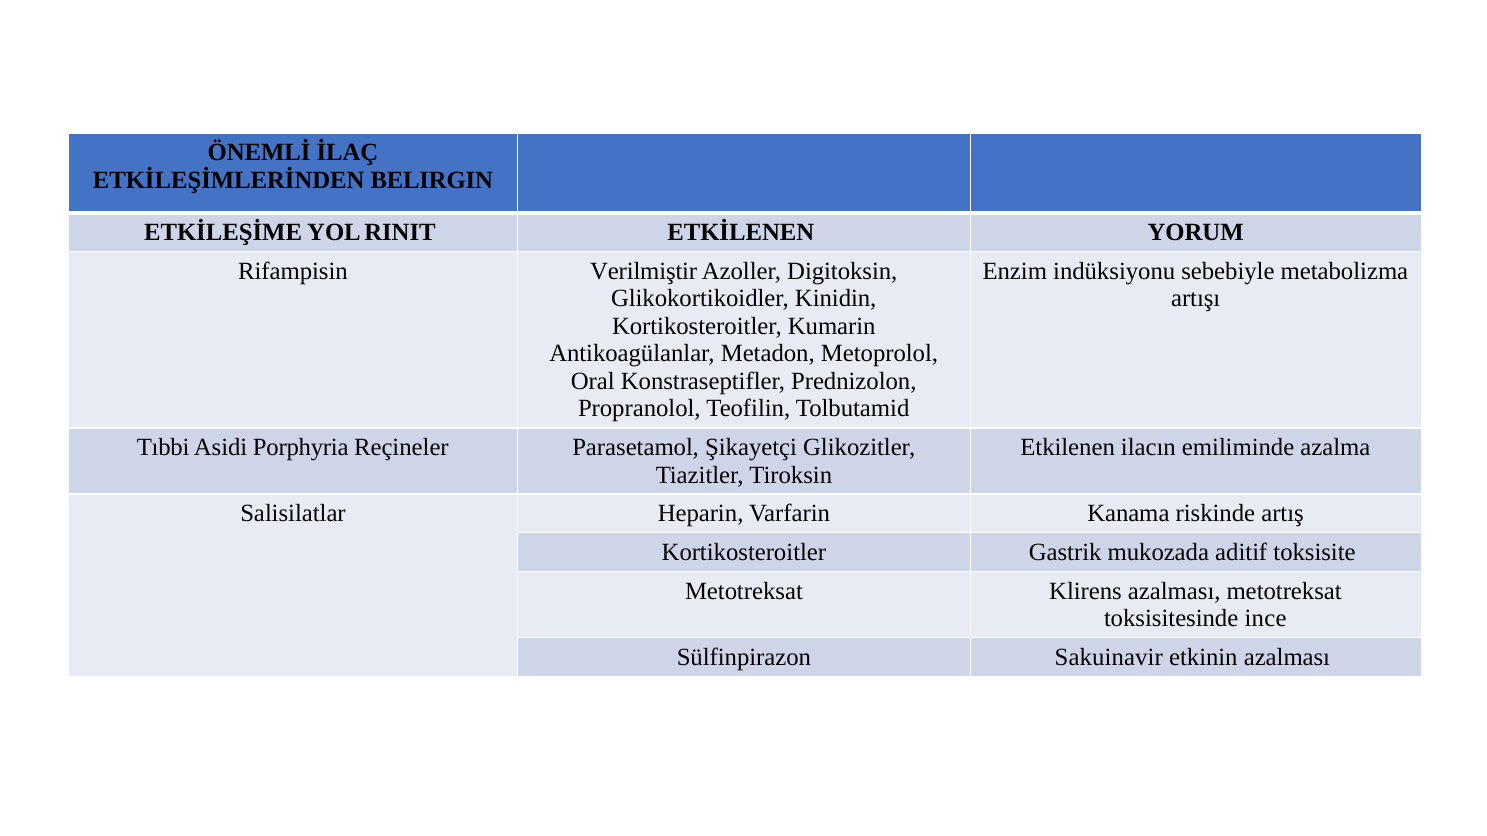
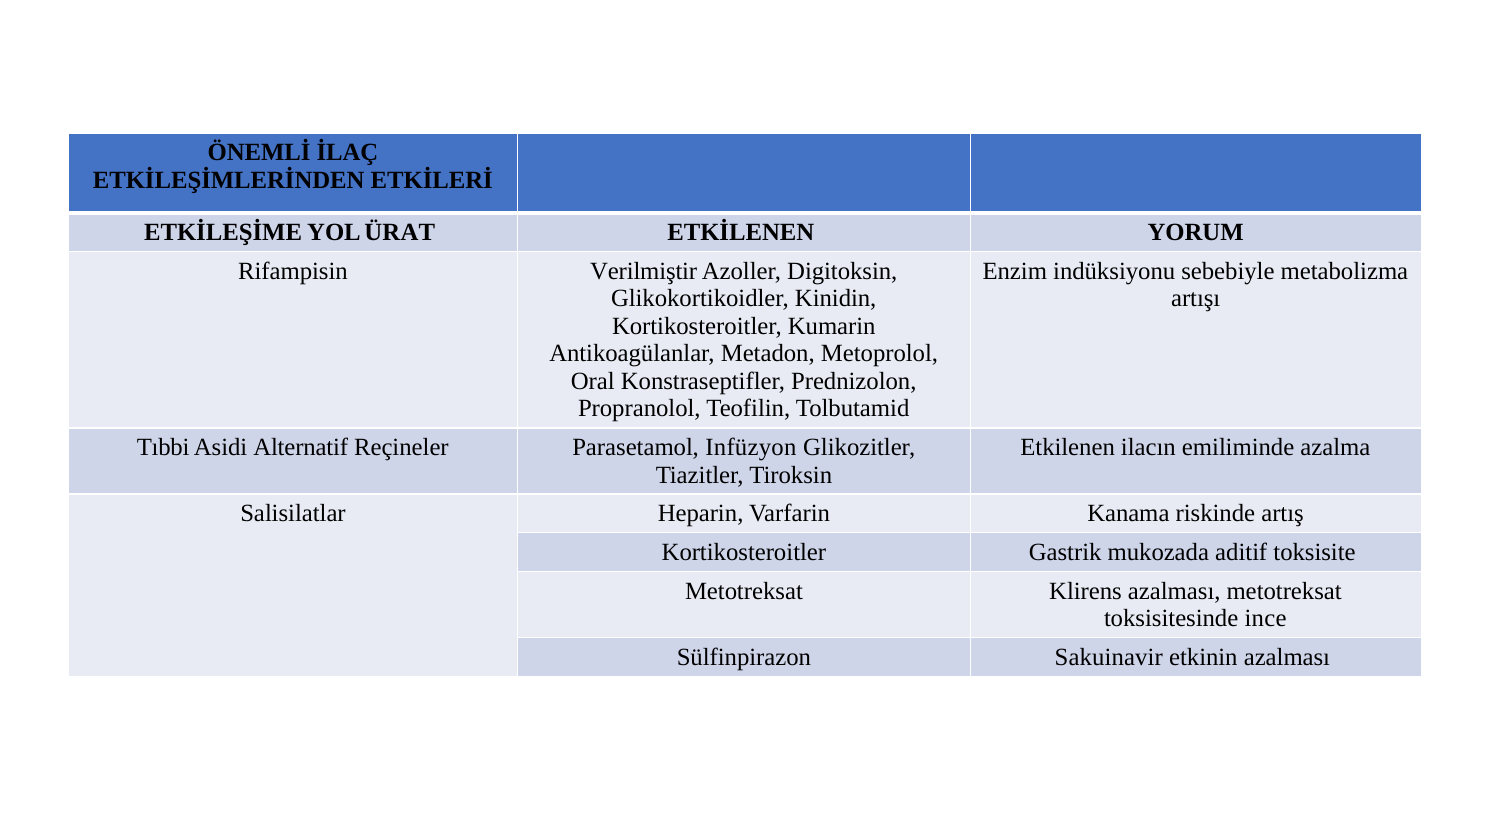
BELIRGIN: BELIRGIN -> ETKİLERİ
RINIT: RINIT -> ÜRAT
Porphyria: Porphyria -> Alternatif
Şikayetçi: Şikayetçi -> Infüzyon
